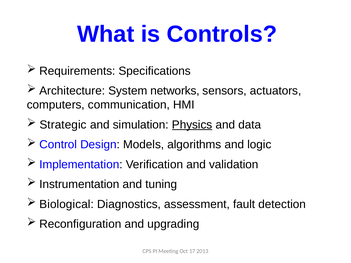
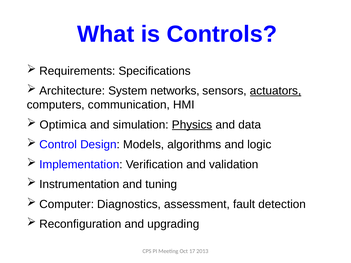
actuators underline: none -> present
Strategic: Strategic -> Optimica
Biological: Biological -> Computer
